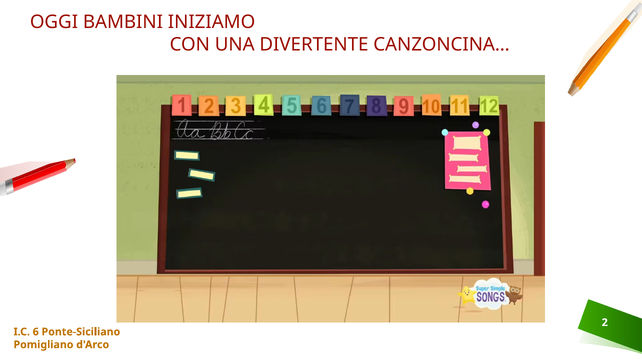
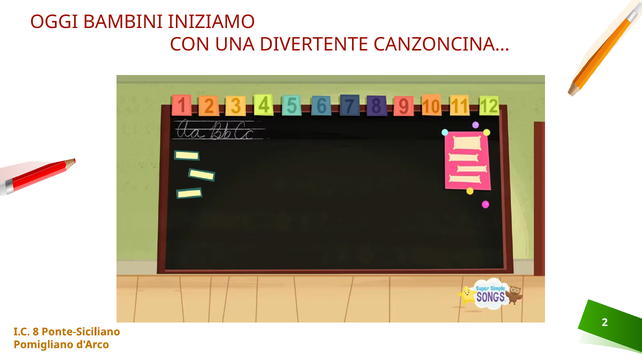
6: 6 -> 8
